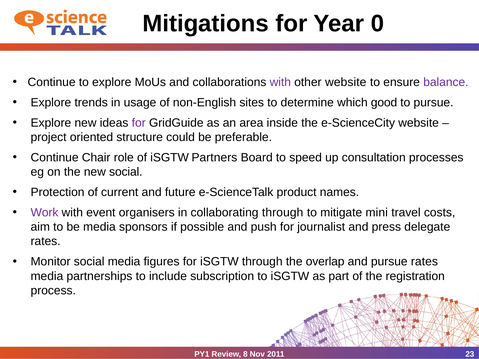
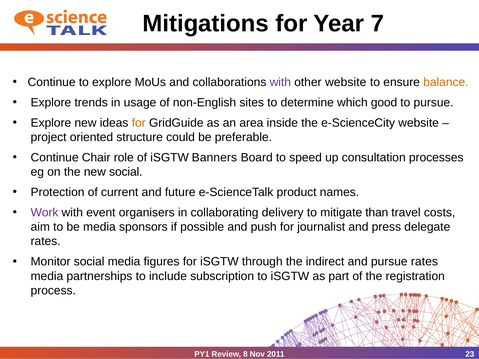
0: 0 -> 7
balance colour: purple -> orange
for at (139, 123) colour: purple -> orange
Partners: Partners -> Banners
collaborating through: through -> delivery
mini: mini -> than
overlap: overlap -> indirect
